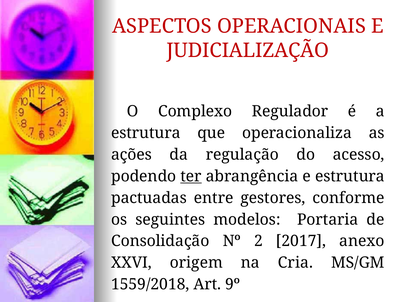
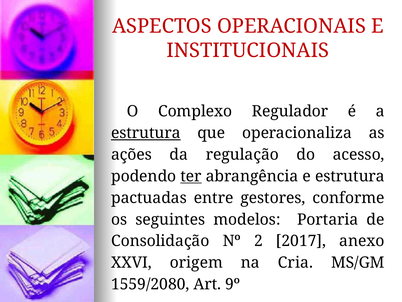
JUDICIALIZAÇÃO: JUDICIALIZAÇÃO -> INSTITUCIONAIS
estrutura at (146, 133) underline: none -> present
1559/2018: 1559/2018 -> 1559/2080
